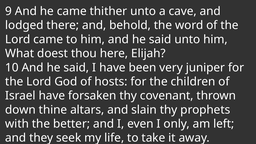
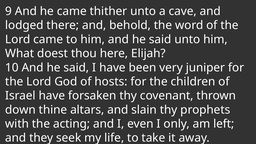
better: better -> acting
